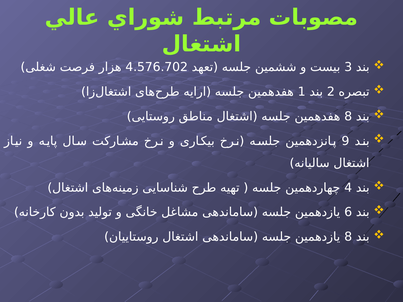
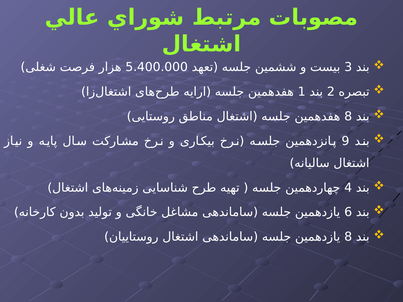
4.576.702: 4.576.702 -> 5.400.000
